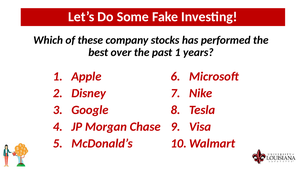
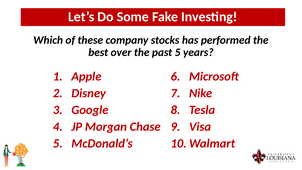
past 1: 1 -> 5
